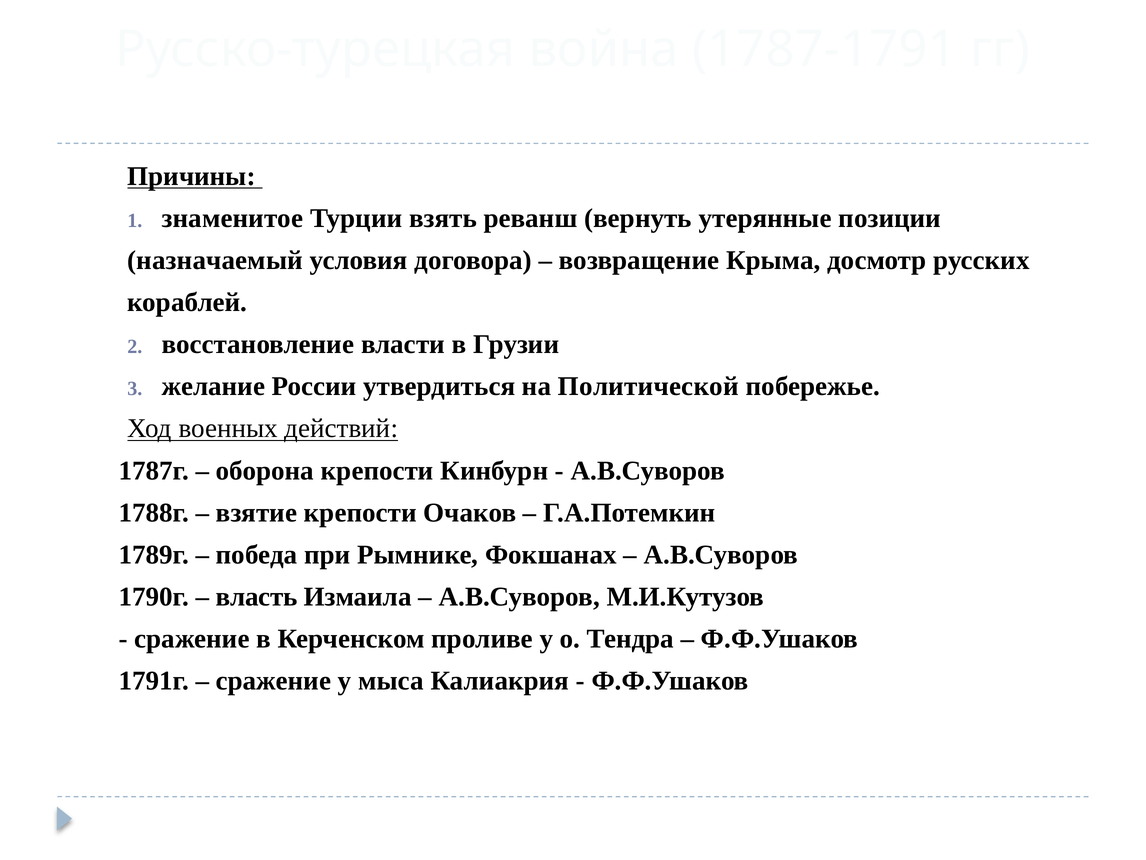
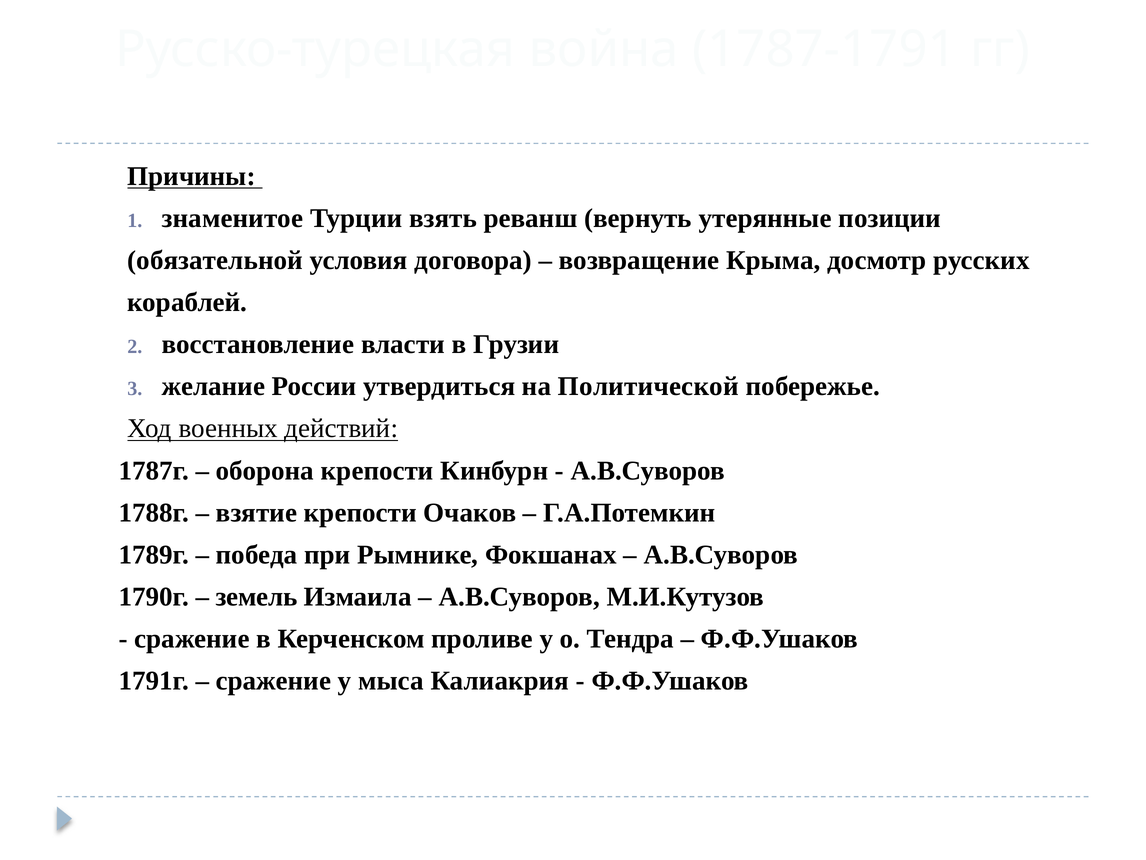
назначаемый: назначаемый -> обязательной
власть: власть -> земель
